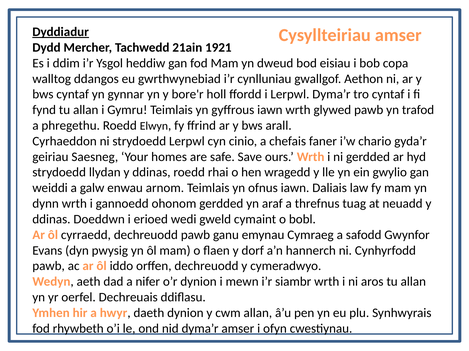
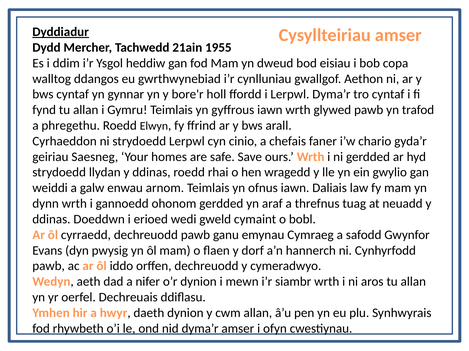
1921: 1921 -> 1955
